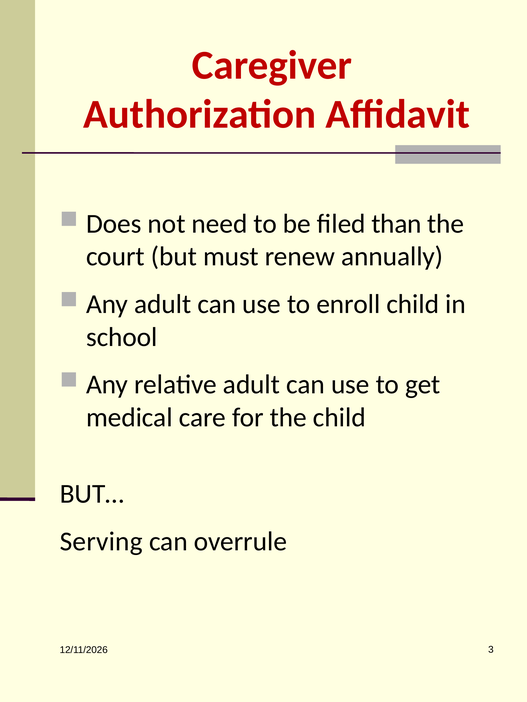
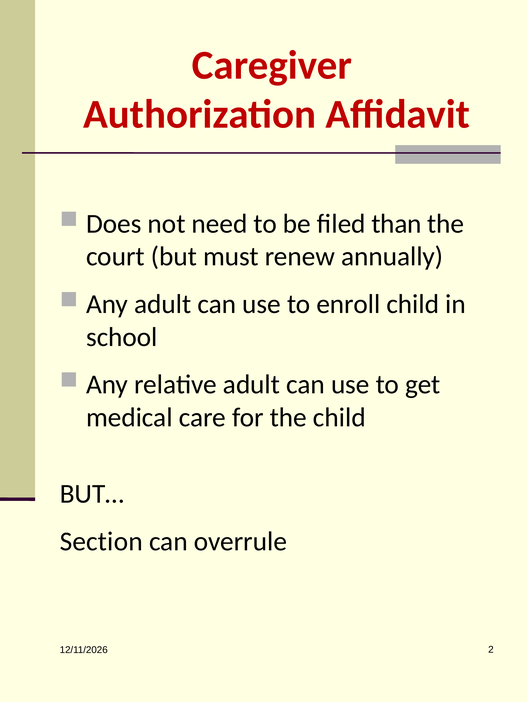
Serving: Serving -> Section
3: 3 -> 2
